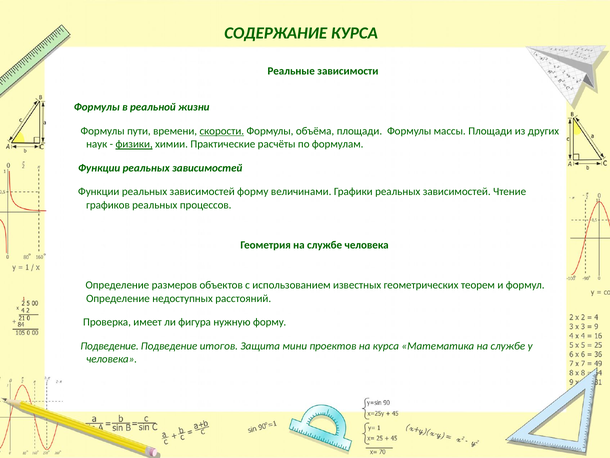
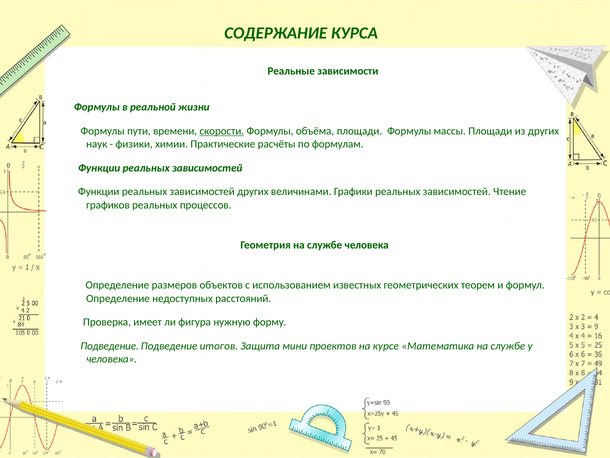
физики underline: present -> none
зависимостей форму: форму -> других
на курса: курса -> курсе
